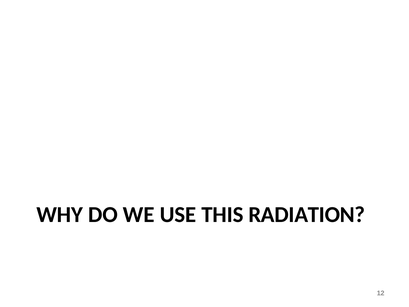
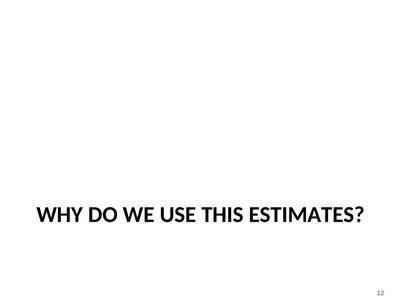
RADIATION: RADIATION -> ESTIMATES
